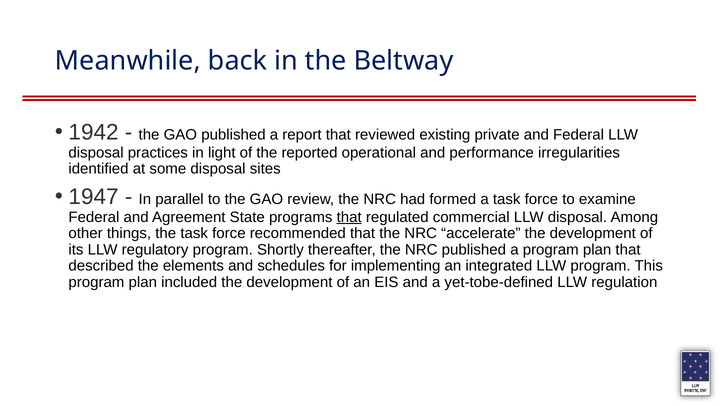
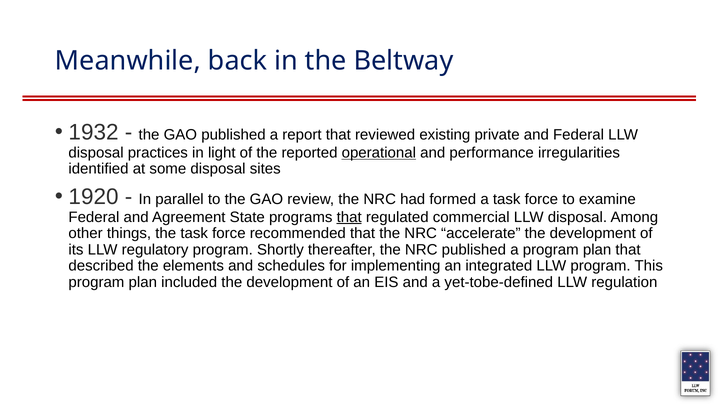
1942: 1942 -> 1932
operational underline: none -> present
1947: 1947 -> 1920
